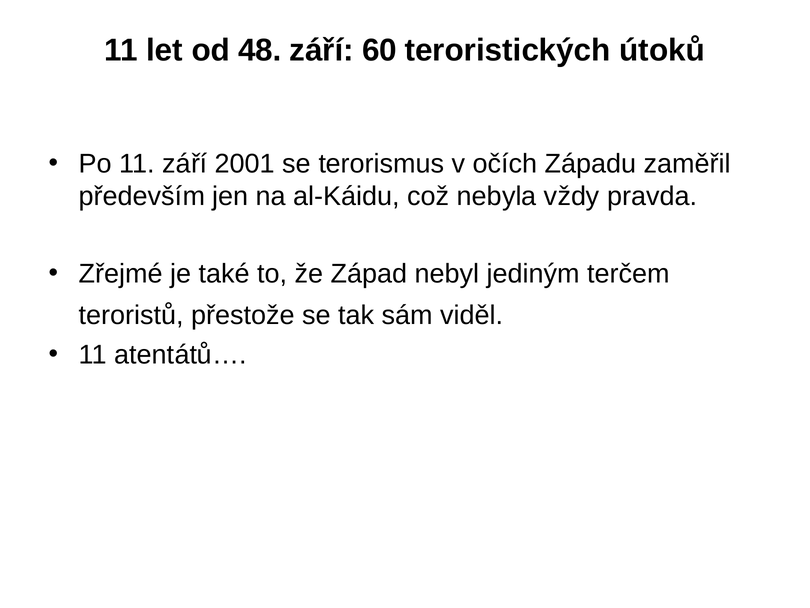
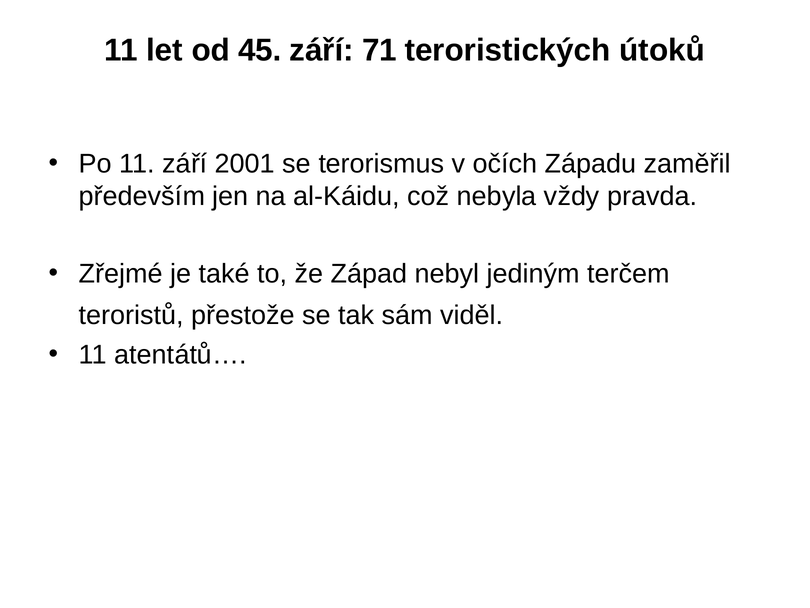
48: 48 -> 45
60: 60 -> 71
